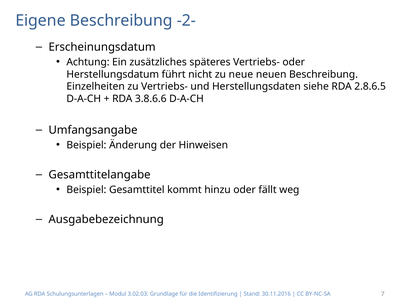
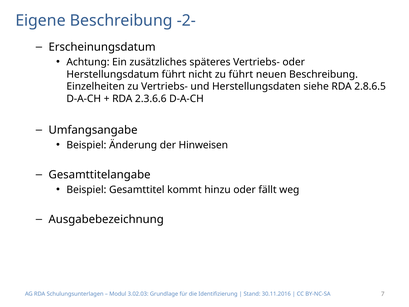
zu neue: neue -> führt
3.8.6.6: 3.8.6.6 -> 2.3.6.6
